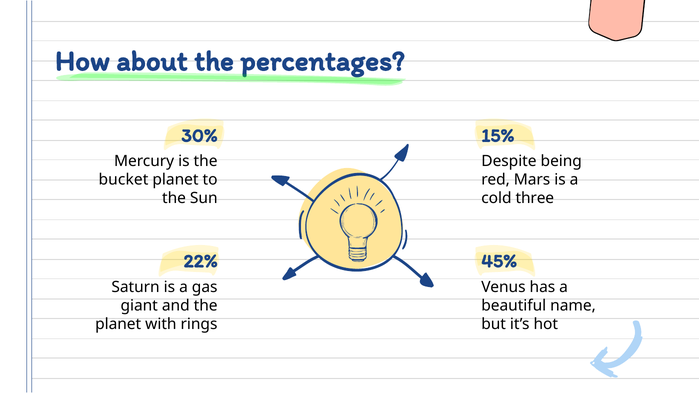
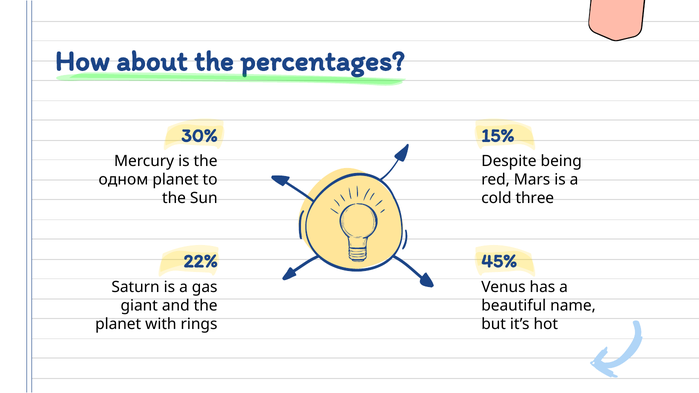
bucket: bucket -> одном
